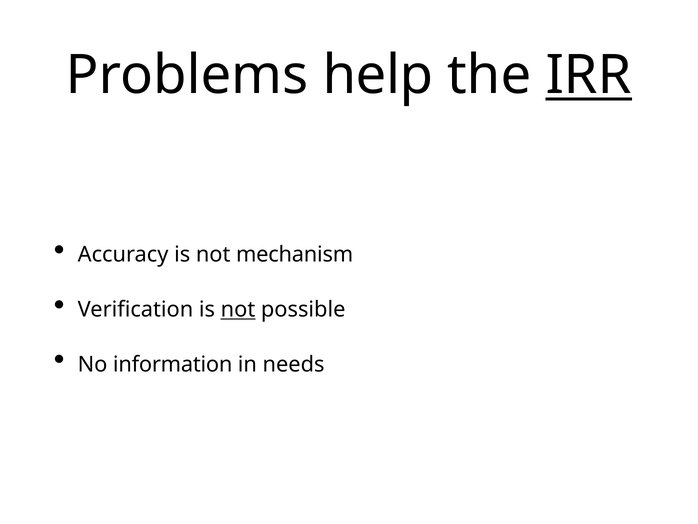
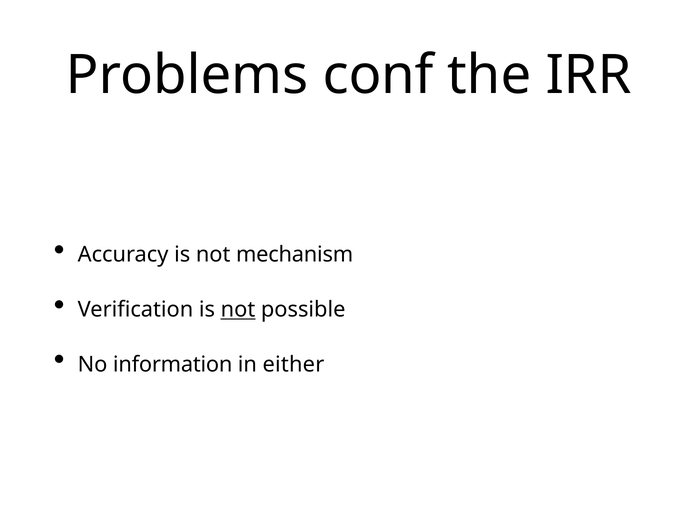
help: help -> conf
IRR underline: present -> none
needs: needs -> either
